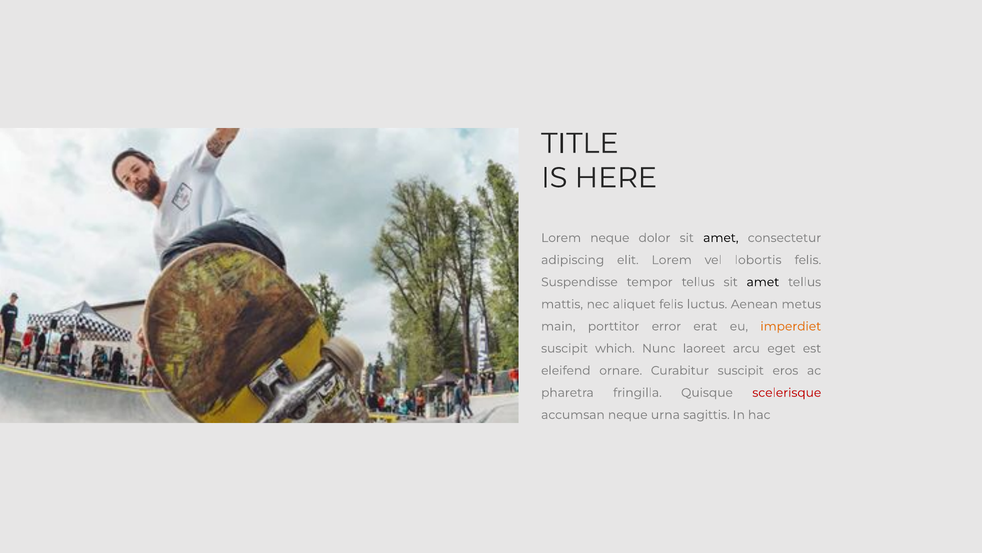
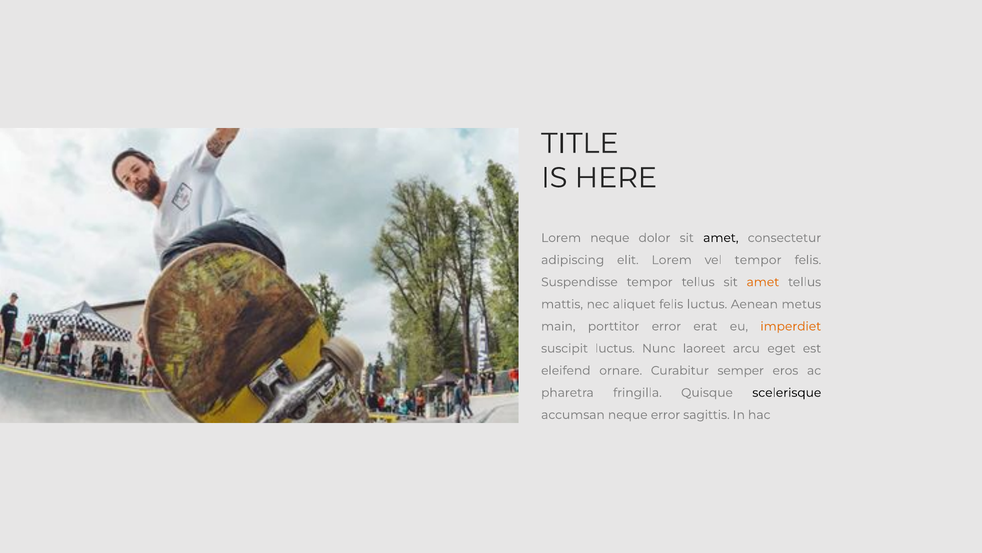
vel lobortis: lobortis -> tempor
amet at (763, 282) colour: black -> orange
suscipit which: which -> luctus
Curabitur suscipit: suscipit -> semper
scelerisque colour: red -> black
neque urna: urna -> error
